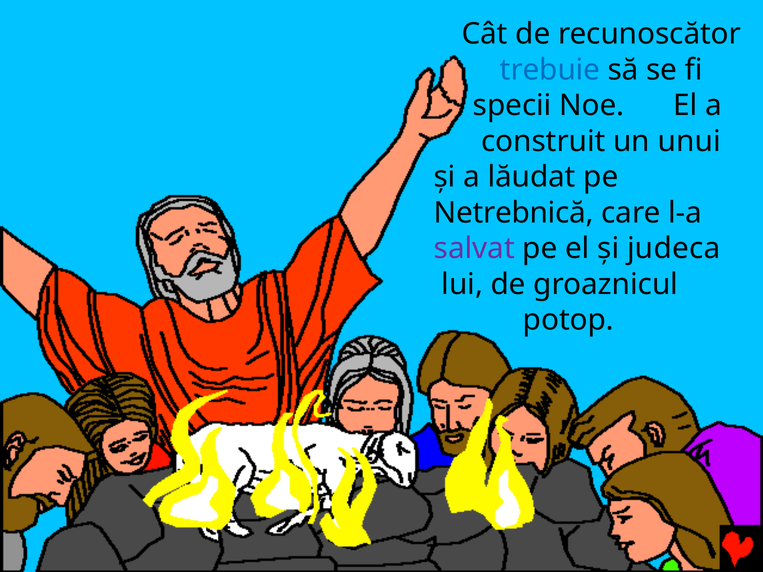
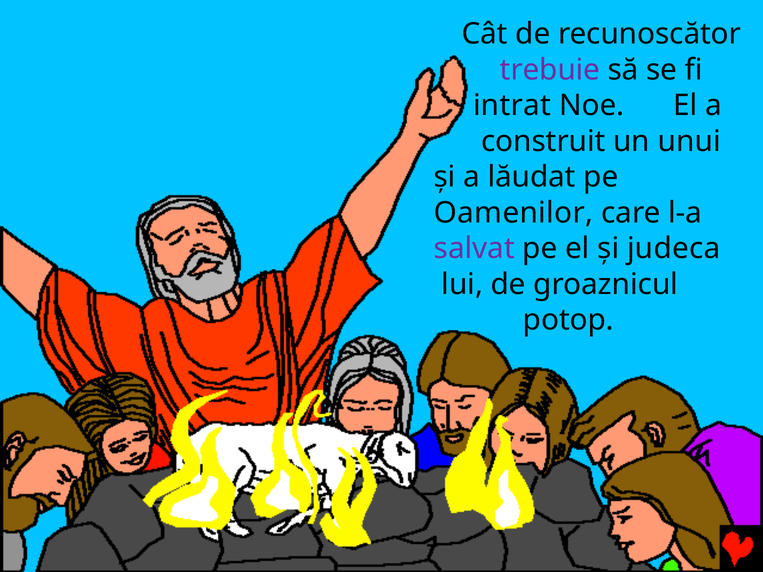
trebuie colour: blue -> purple
specii: specii -> intrat
Netrebnică: Netrebnică -> Oamenilor
